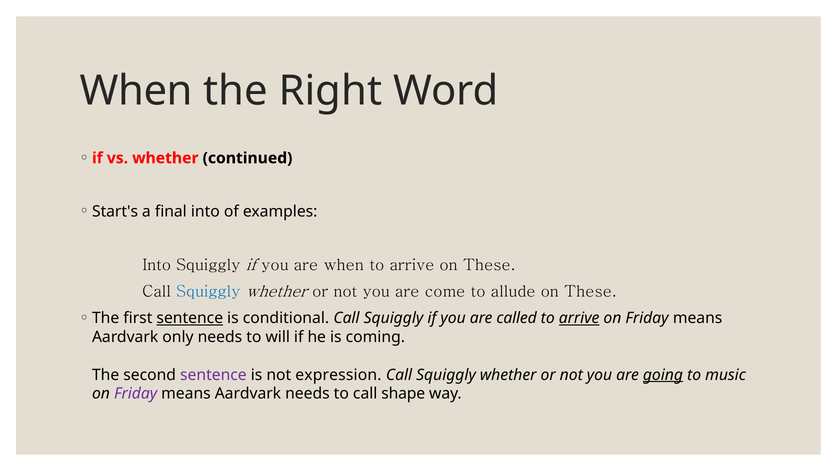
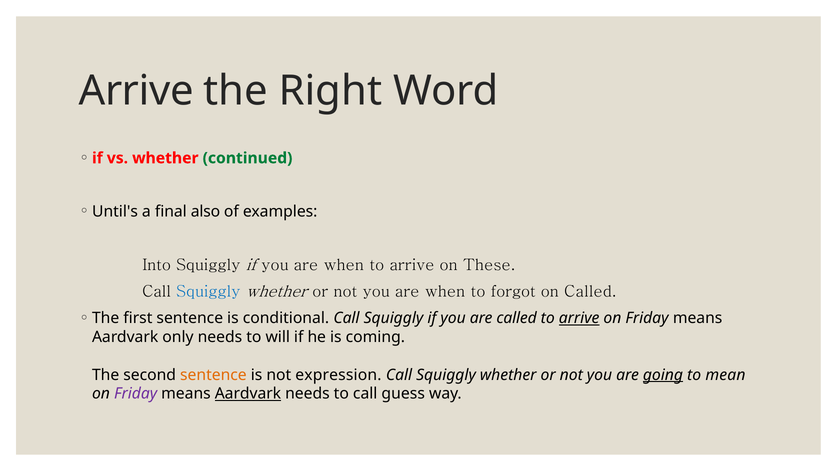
When at (136, 91): When -> Arrive
continued colour: black -> green
Start's: Start's -> Until's
final into: into -> also
not you are come: come -> when
allude: allude -> forgot
These at (590, 291): These -> Called
sentence at (190, 318) underline: present -> none
sentence at (213, 375) colour: purple -> orange
music: music -> mean
Aardvark at (248, 394) underline: none -> present
shape: shape -> guess
